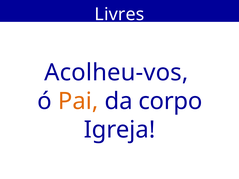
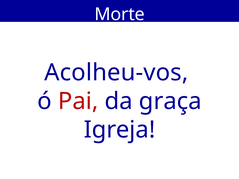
Livres: Livres -> Morte
Pai colour: orange -> red
corpo: corpo -> graça
